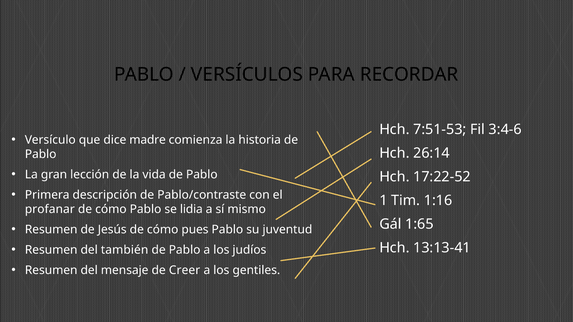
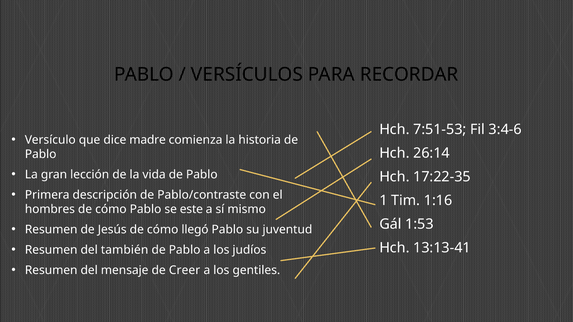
17:22-52: 17:22-52 -> 17:22-35
profanar: profanar -> hombres
lidia: lidia -> este
1:65: 1:65 -> 1:53
pues: pues -> llegó
